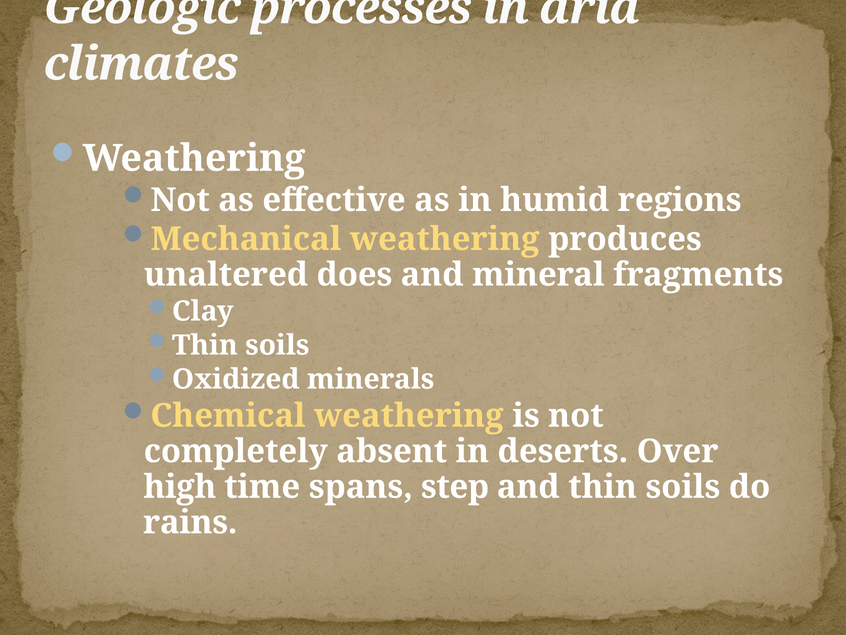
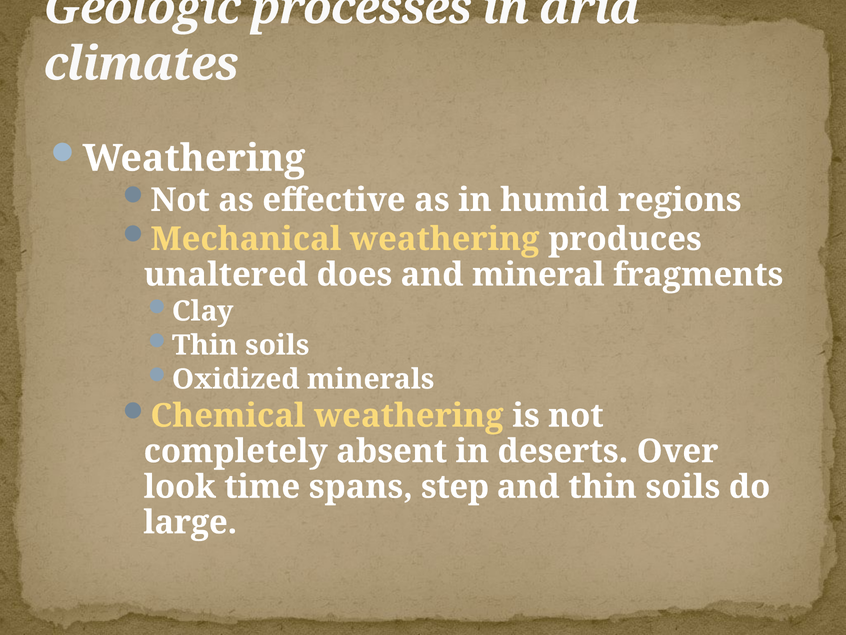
high: high -> look
rains: rains -> large
